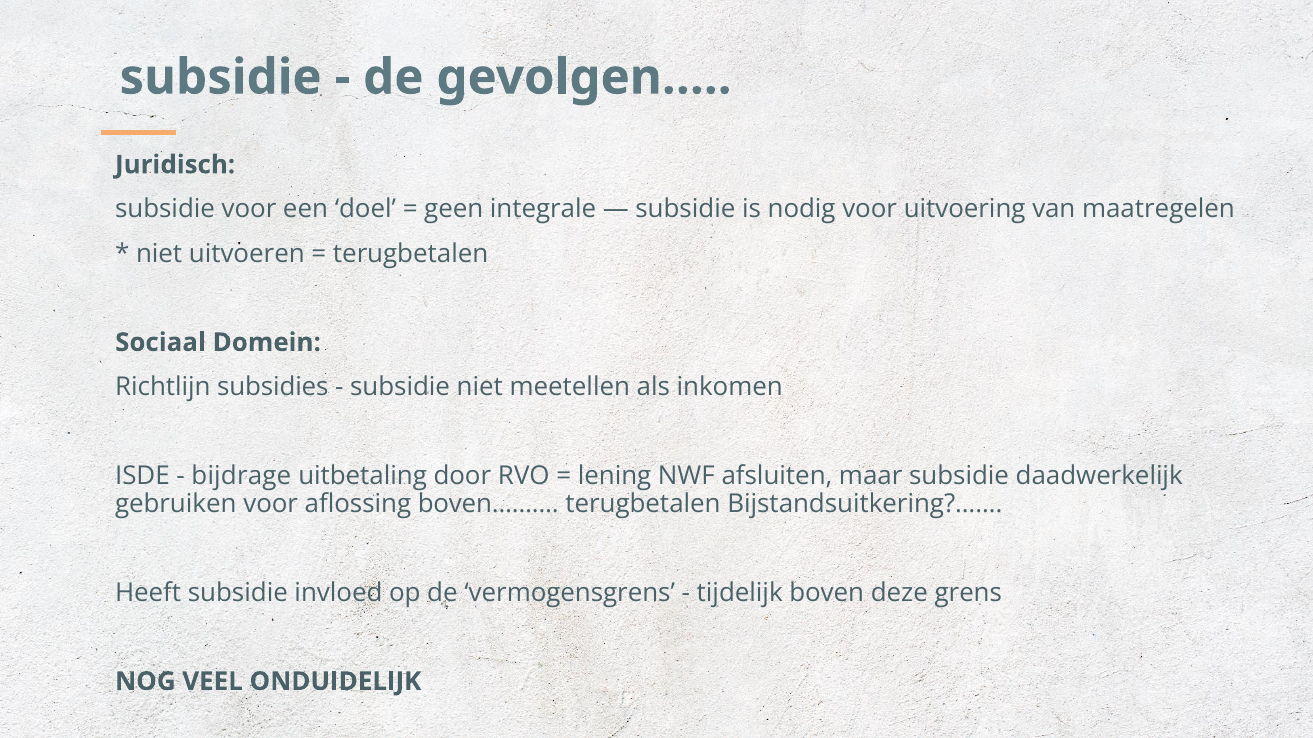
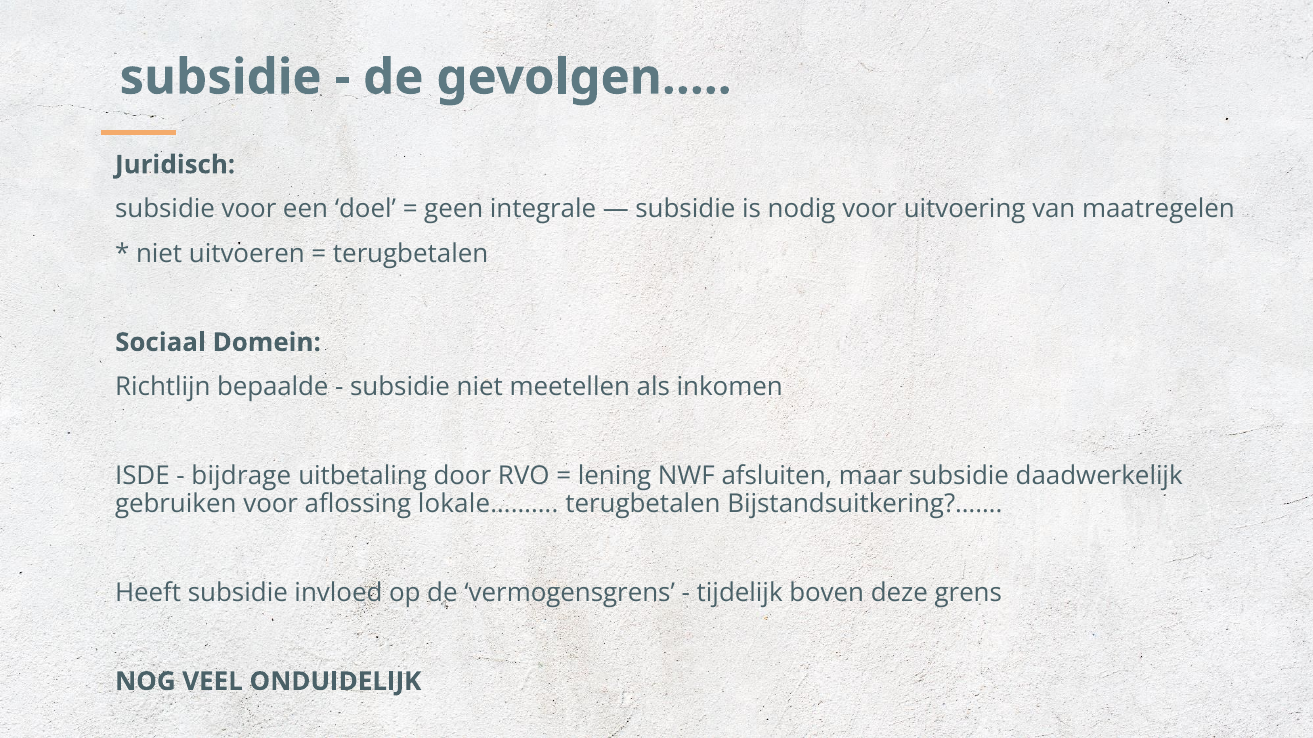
subsidies: subsidies -> bepaalde
boven………: boven……… -> lokale………
